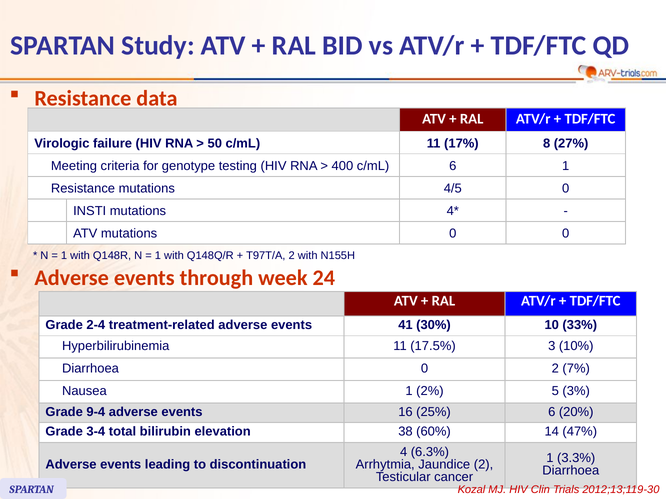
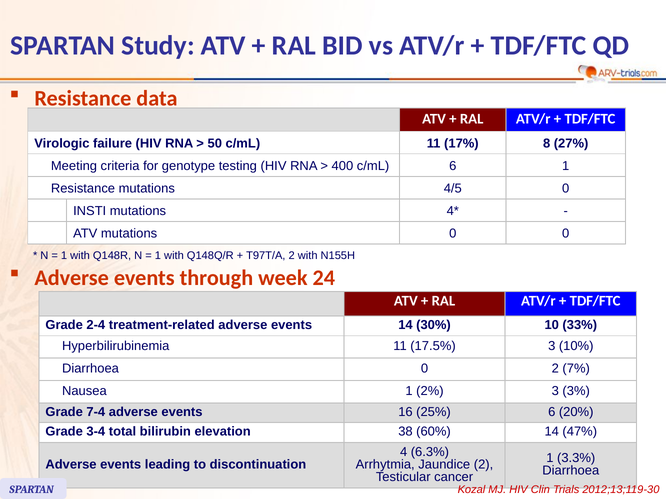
events 41: 41 -> 14
2% 5: 5 -> 3
9-4: 9-4 -> 7-4
